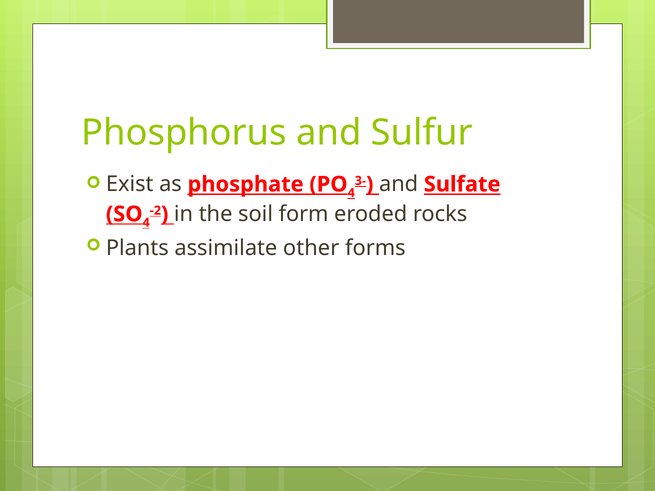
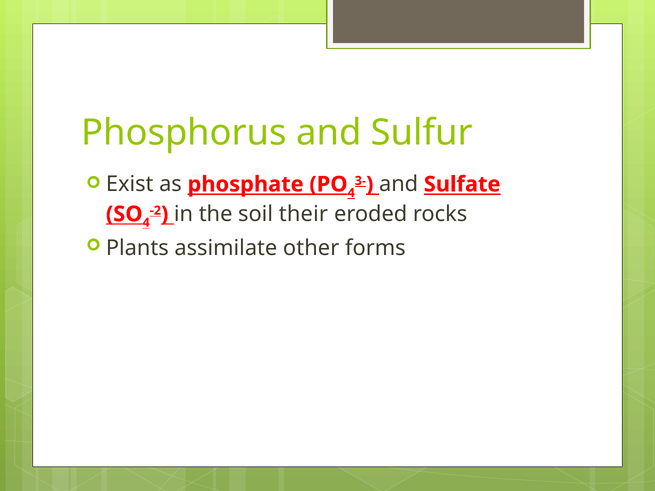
form: form -> their
